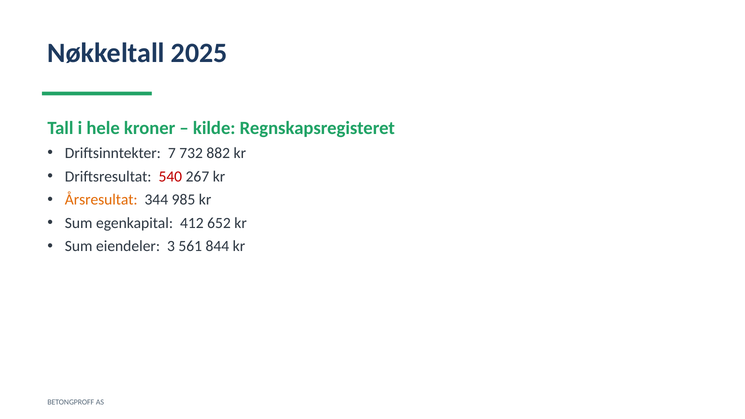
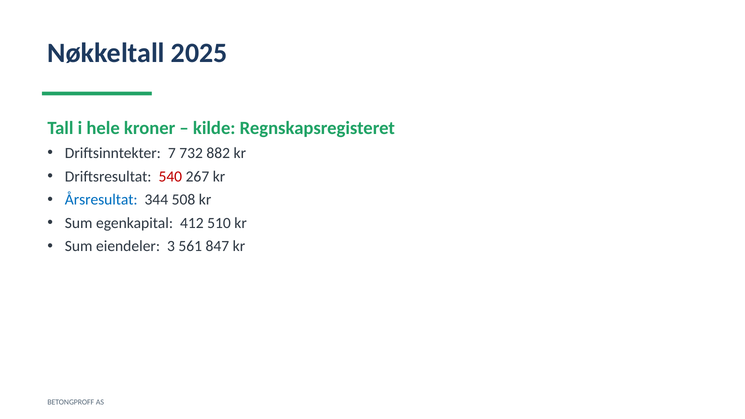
Årsresultat colour: orange -> blue
985: 985 -> 508
652: 652 -> 510
844: 844 -> 847
